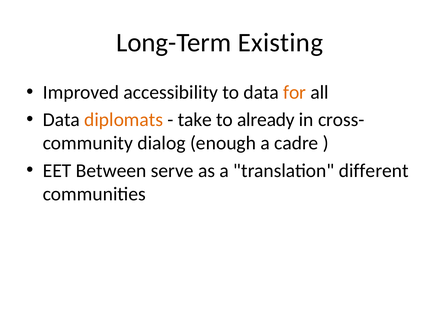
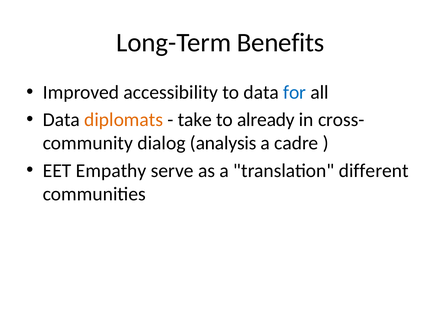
Existing: Existing -> Benefits
for colour: orange -> blue
enough: enough -> analysis
Between: Between -> Empathy
